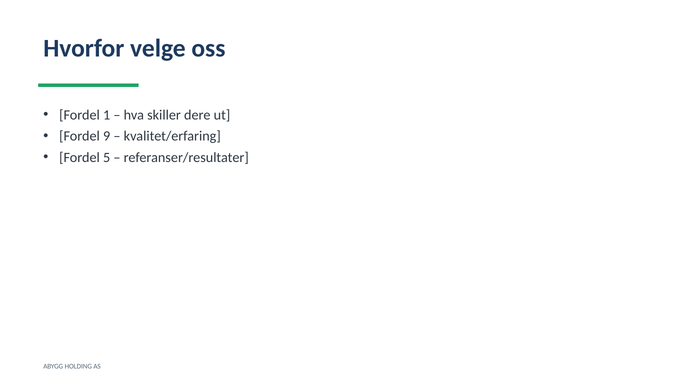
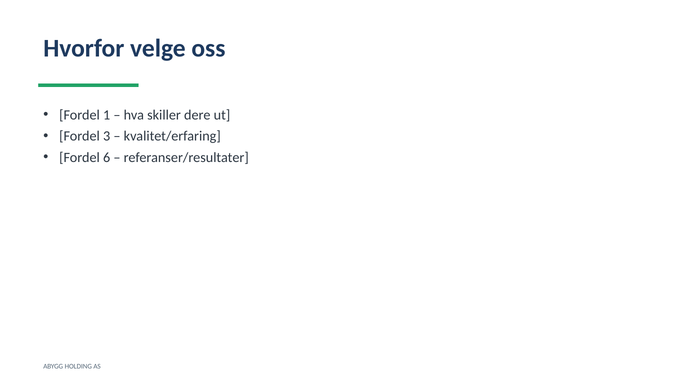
9: 9 -> 3
5: 5 -> 6
